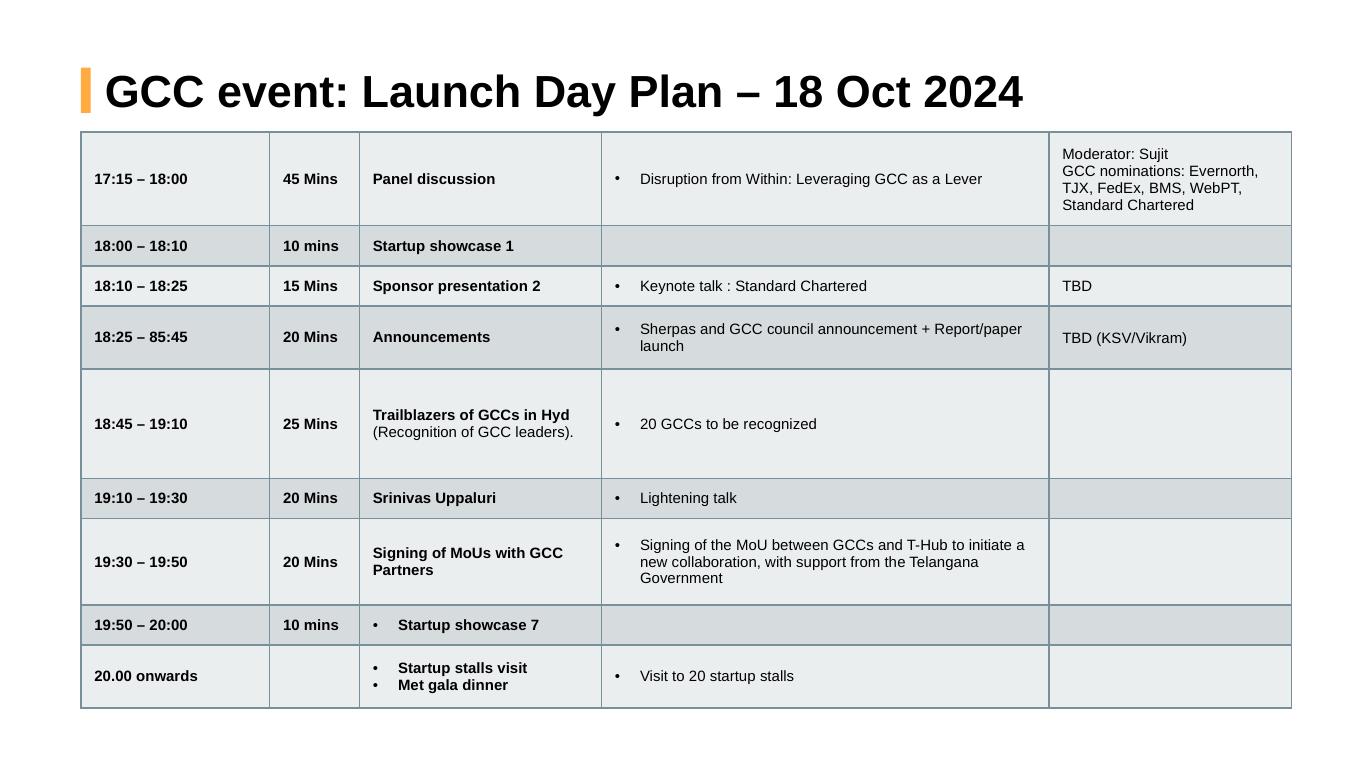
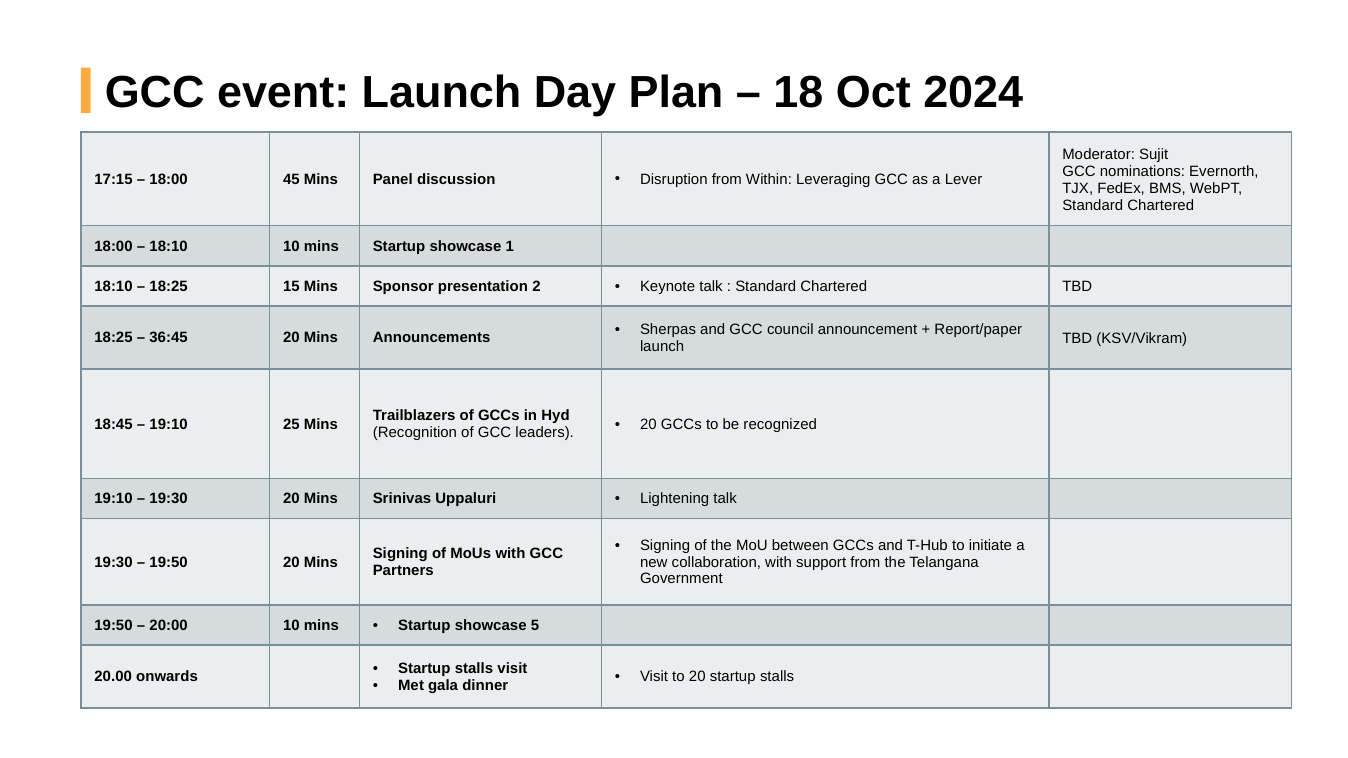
85:45: 85:45 -> 36:45
7: 7 -> 5
